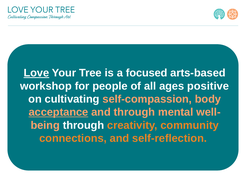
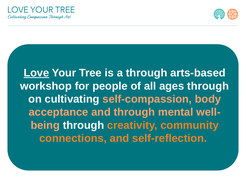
a focused: focused -> through
ages positive: positive -> through
acceptance underline: present -> none
